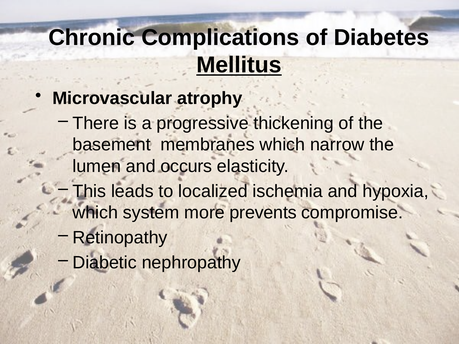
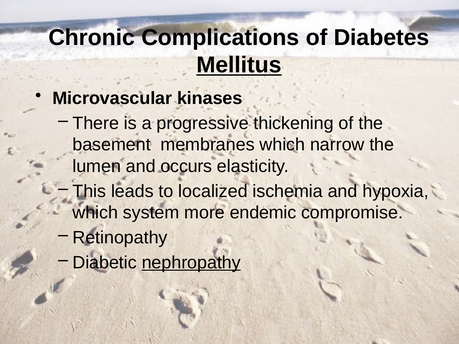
atrophy: atrophy -> kinases
prevents: prevents -> endemic
nephropathy underline: none -> present
